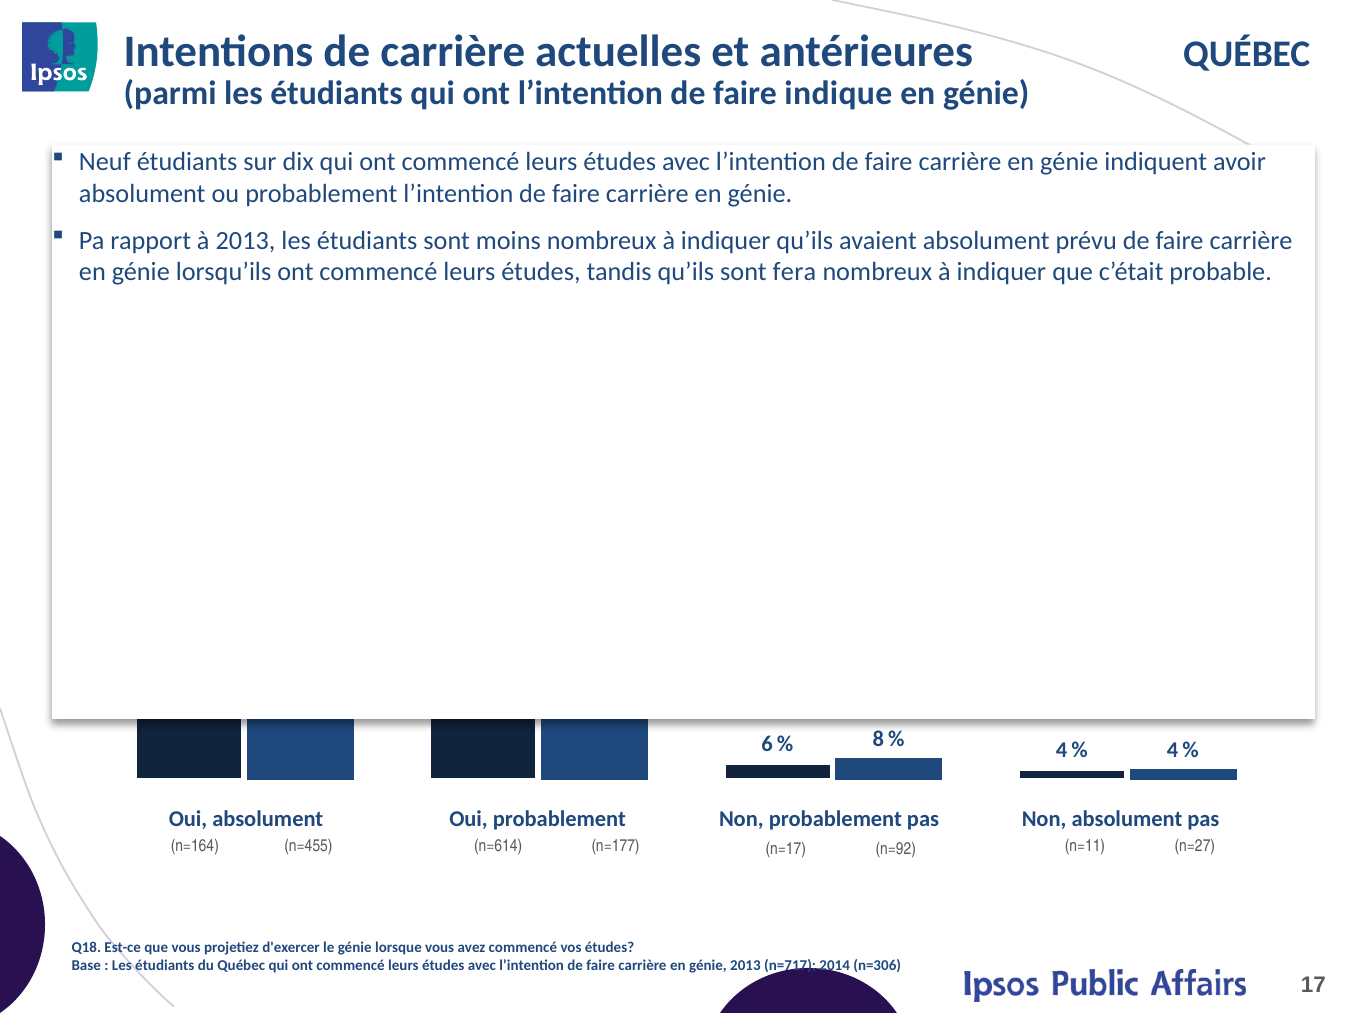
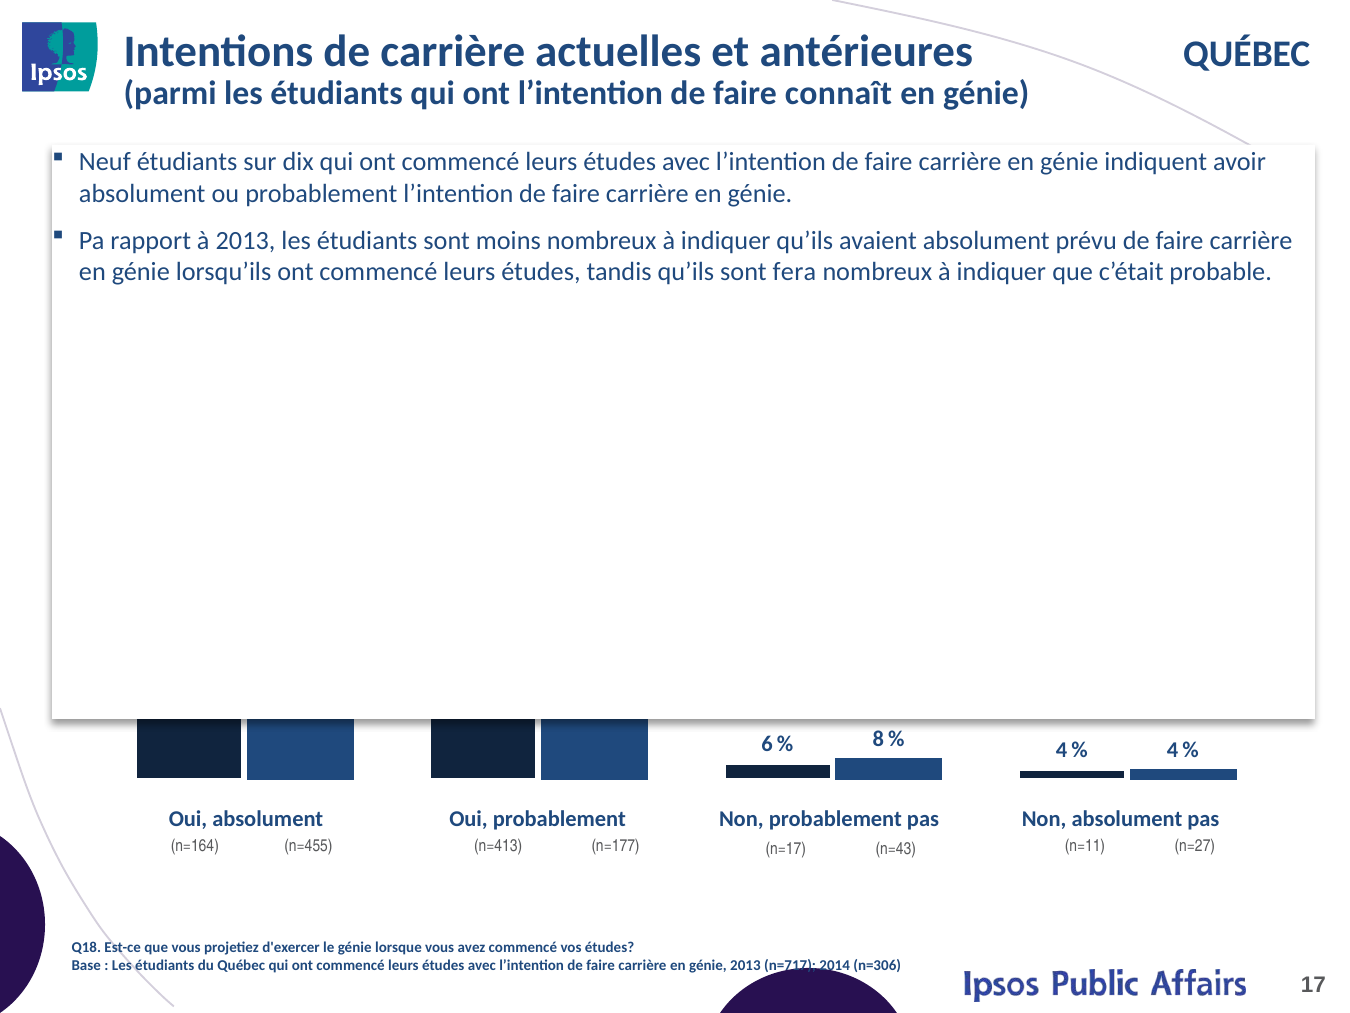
indique: indique -> connaît
n=614: n=614 -> n=413
n=92: n=92 -> n=43
